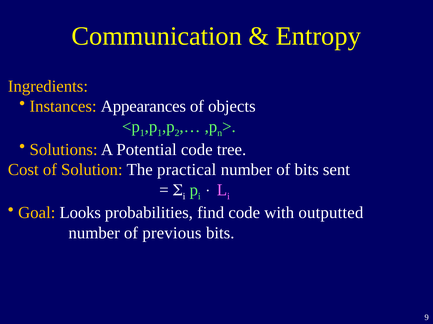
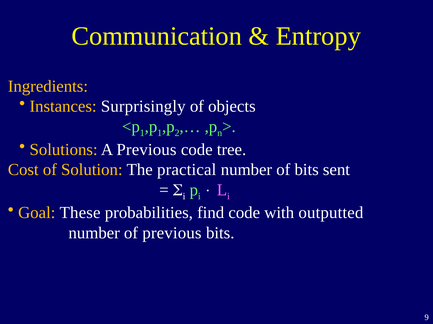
Appearances: Appearances -> Surprisingly
A Potential: Potential -> Previous
Looks: Looks -> These
